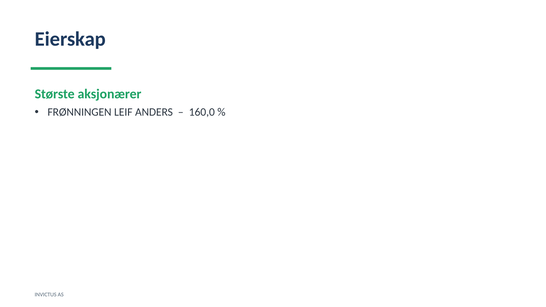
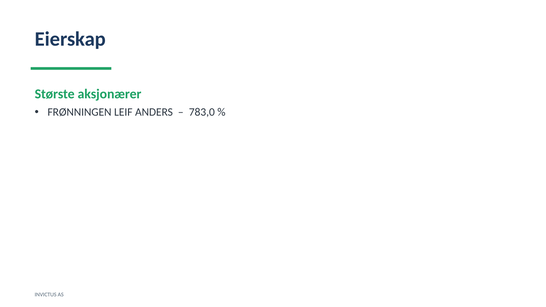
160,0: 160,0 -> 783,0
